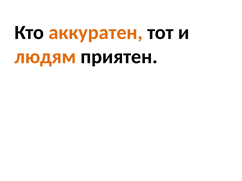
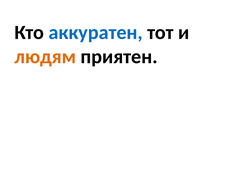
аккуратен colour: orange -> blue
